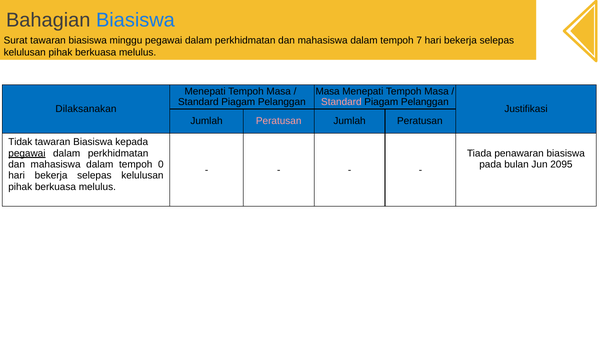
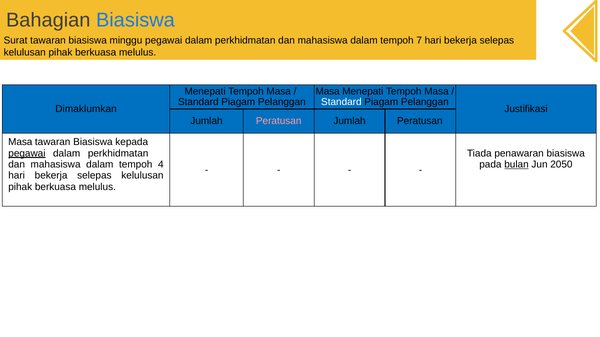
Standard at (341, 102) colour: pink -> white
Dilaksanakan: Dilaksanakan -> Dimaklumkan
Tidak at (20, 142): Tidak -> Masa
0: 0 -> 4
bulan underline: none -> present
2095: 2095 -> 2050
